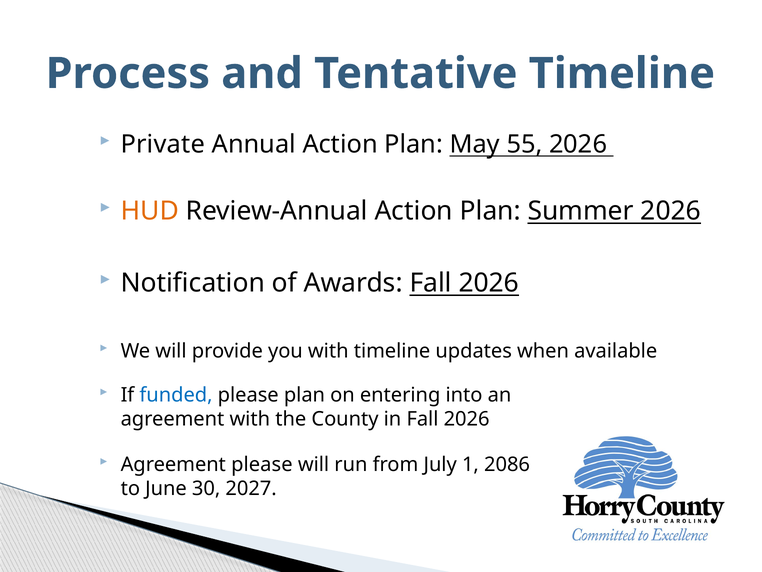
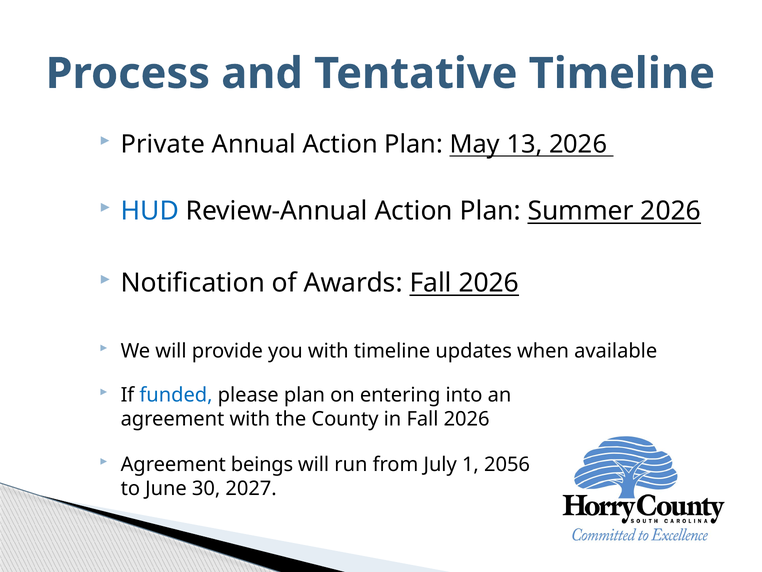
55: 55 -> 13
HUD colour: orange -> blue
Agreement please: please -> beings
2086: 2086 -> 2056
